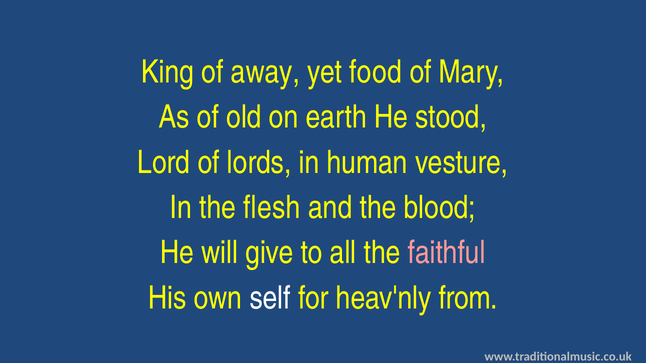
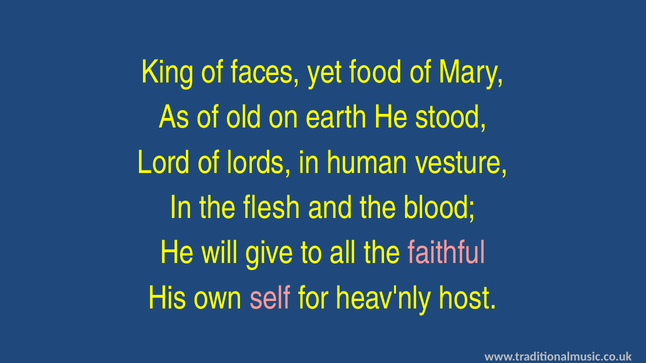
away: away -> faces
self colour: white -> pink
from: from -> host
